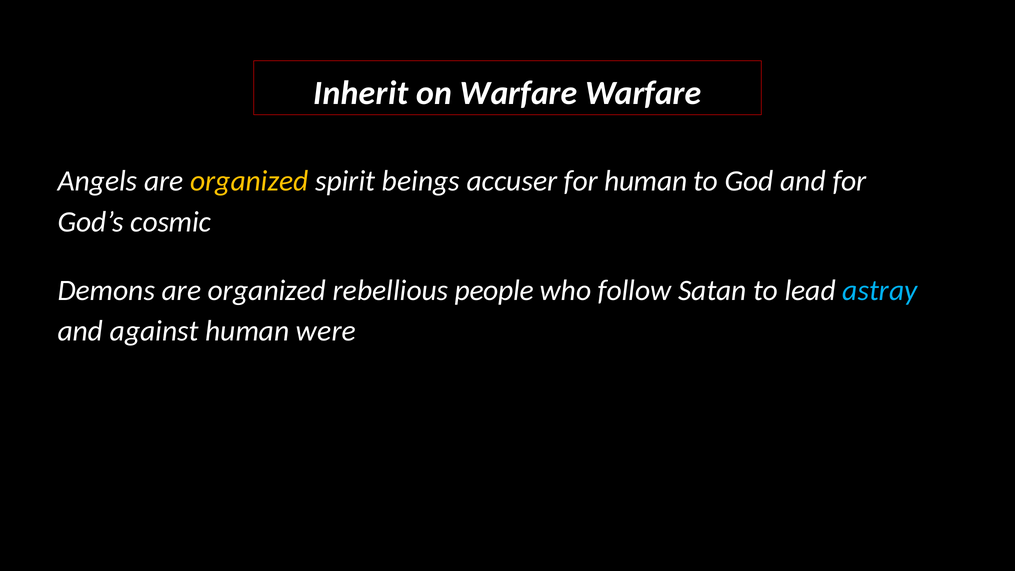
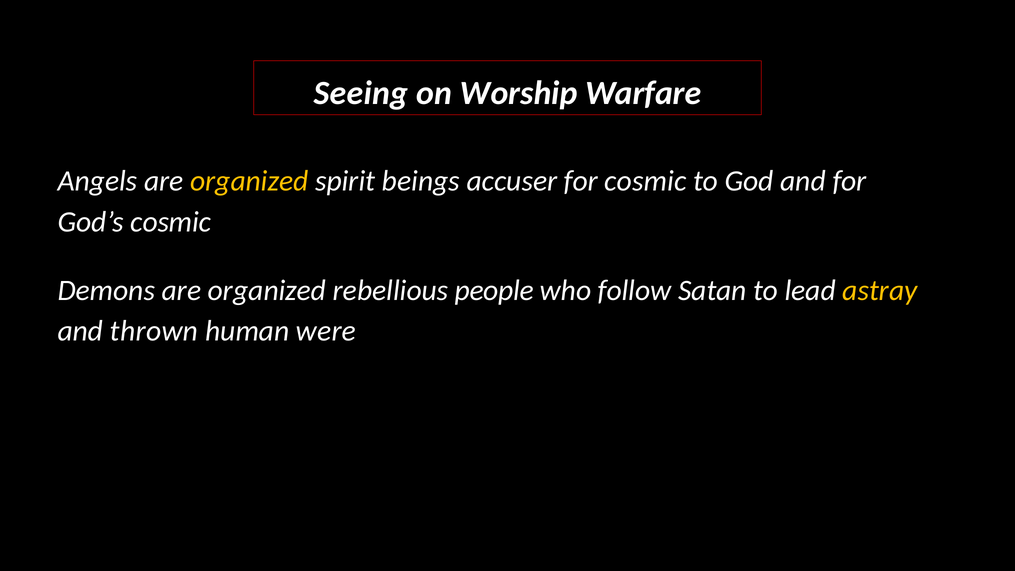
Inherit: Inherit -> Seeing
on Warfare: Warfare -> Worship
for human: human -> cosmic
astray colour: light blue -> yellow
against: against -> thrown
